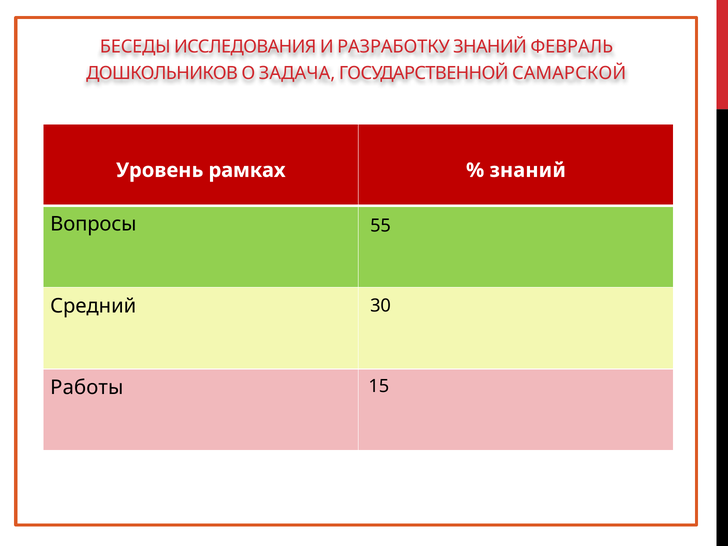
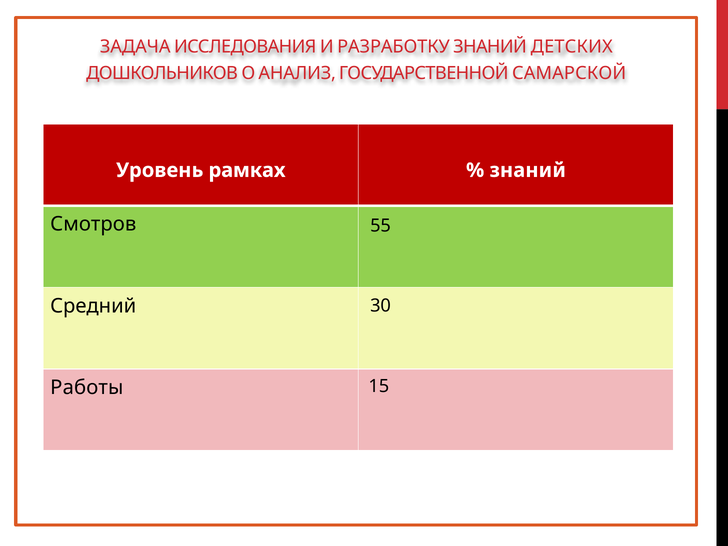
БЕСЕДЫ: БЕСЕДЫ -> ЗАДАЧА
ФЕВРАЛЬ: ФЕВРАЛЬ -> ДЕТСКИХ
ЗАДАЧА: ЗАДАЧА -> АНАЛИЗ
Вопросы: Вопросы -> Смотров
